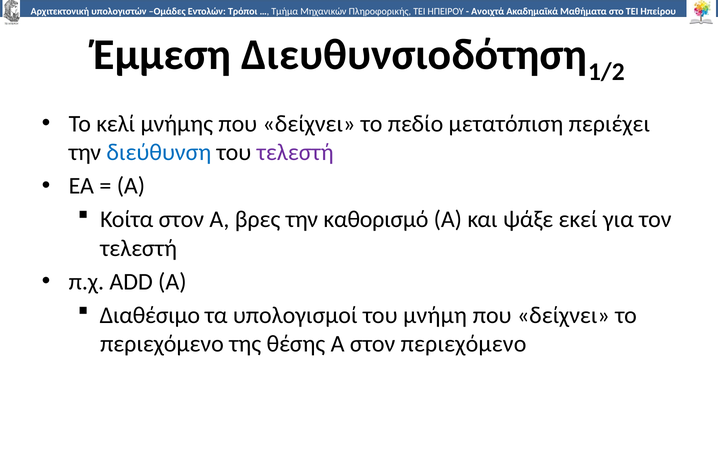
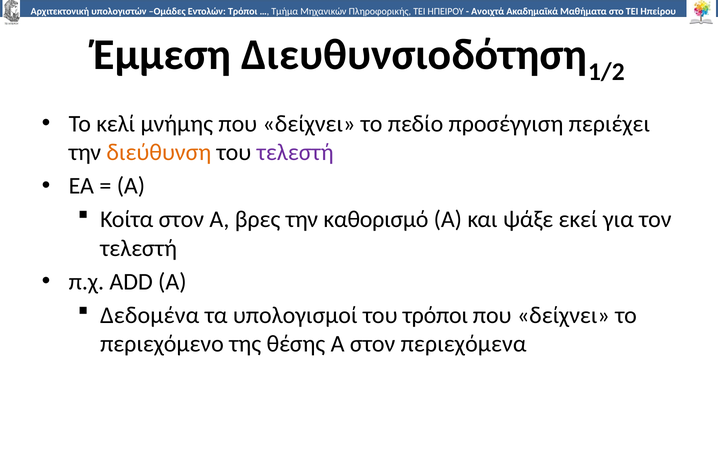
μετατόπιση: μετατόπιση -> προσέγγιση
διεύθυνση colour: blue -> orange
Διαθέσιμο: Διαθέσιμο -> Δεδομένα
του μνήμη: μνήμη -> τρόποι
στον περιεχόμενο: περιεχόμενο -> περιεχόμενα
